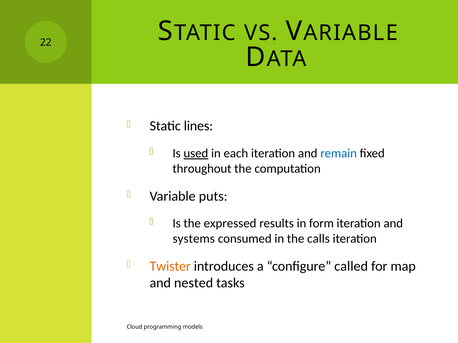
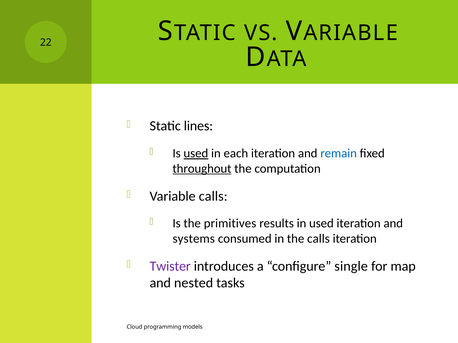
throughout underline: none -> present
Variable puts: puts -> calls
expressed: expressed -> primitives
in form: form -> used
Twister colour: orange -> purple
called: called -> single
